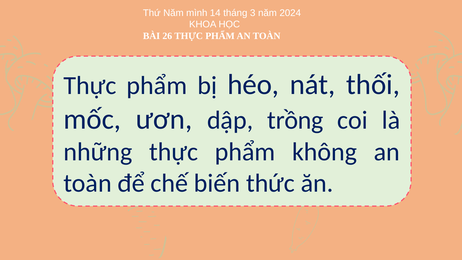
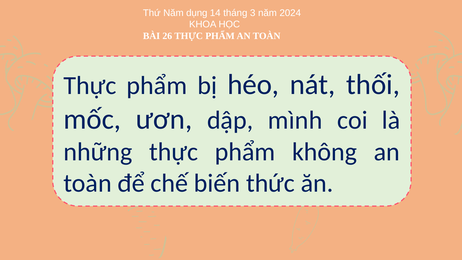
mình: mình -> dụng
trồng: trồng -> mình
